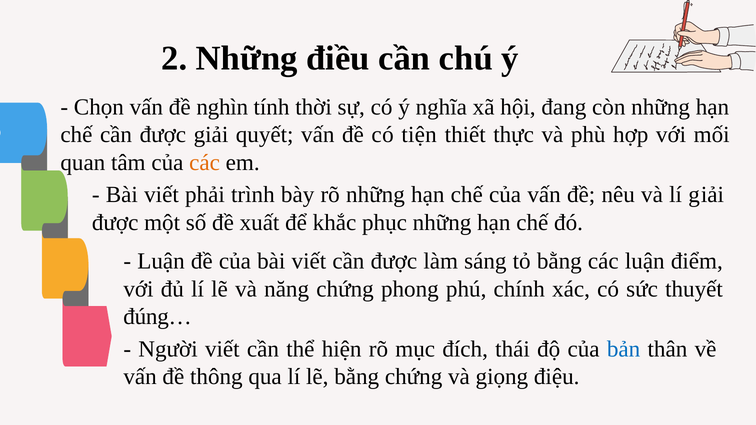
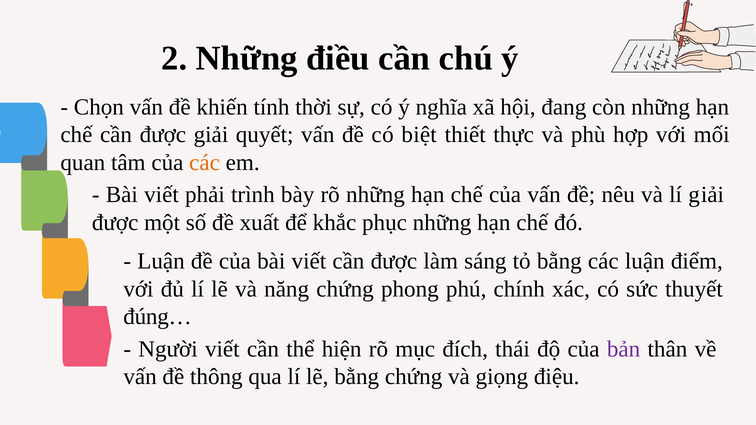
nghìn: nghìn -> khiến
tiện: tiện -> biệt
bản colour: blue -> purple
